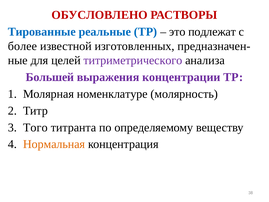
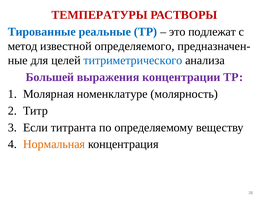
ОБУСЛОВЛЕНО: ОБУСЛОВЛЕНО -> ТЕМПЕРАТУРЫ
более: более -> метод
изготовленных: изготовленных -> определяемого
титриметрического colour: purple -> blue
Того: Того -> Если
